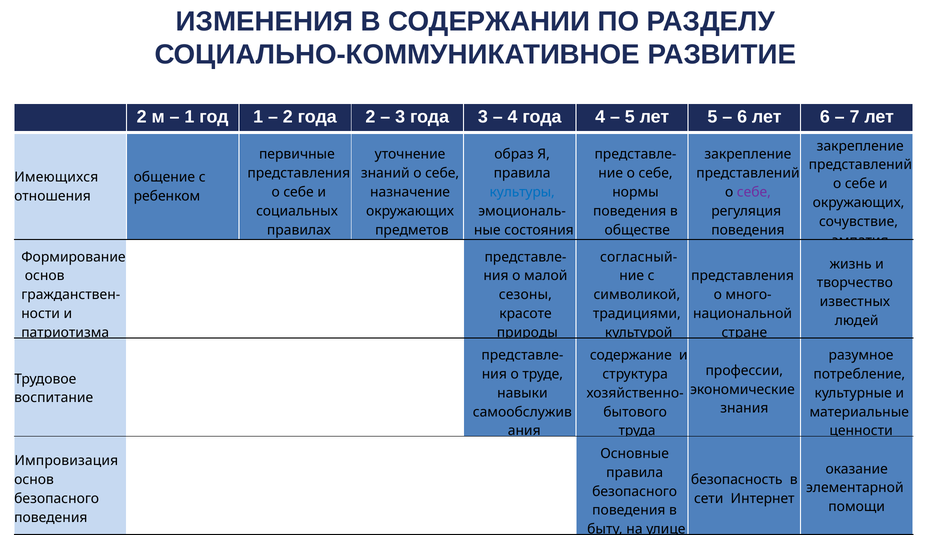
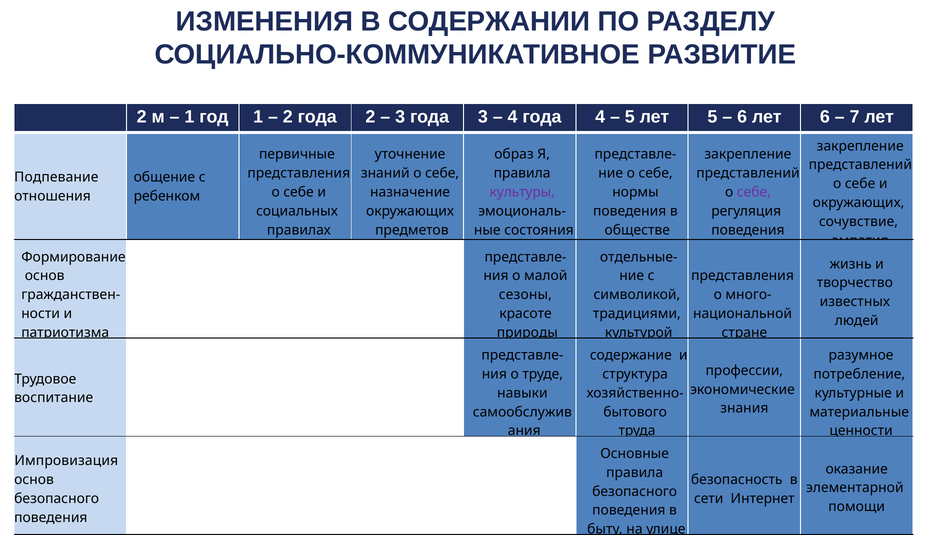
Имеющихся: Имеющихся -> Подпевание
культуры colour: blue -> purple
согласный-: согласный- -> отдельные-
